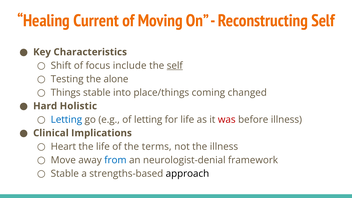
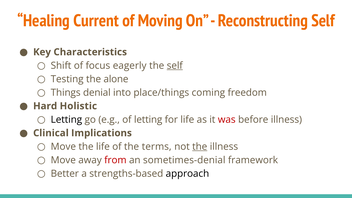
include: include -> eagerly
Things stable: stable -> denial
changed: changed -> freedom
Letting at (66, 120) colour: blue -> black
Heart at (63, 147): Heart -> Move
the at (200, 147) underline: none -> present
from colour: blue -> red
neurologist-denial: neurologist-denial -> sometimes-denial
Stable at (65, 174): Stable -> Better
